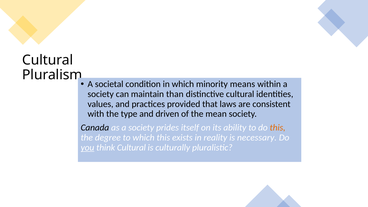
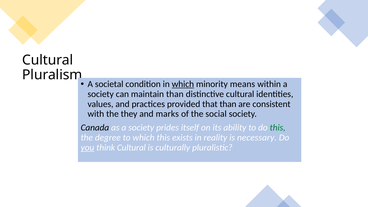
which at (183, 84) underline: none -> present
that laws: laws -> than
type: type -> they
driven: driven -> marks
mean: mean -> social
this at (278, 128) colour: orange -> green
